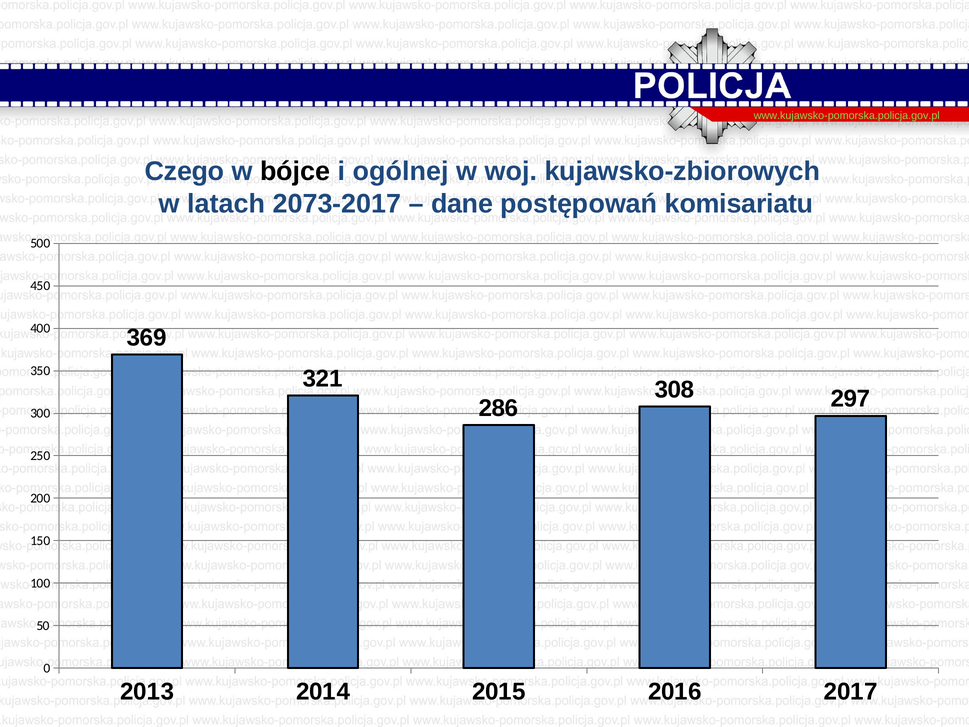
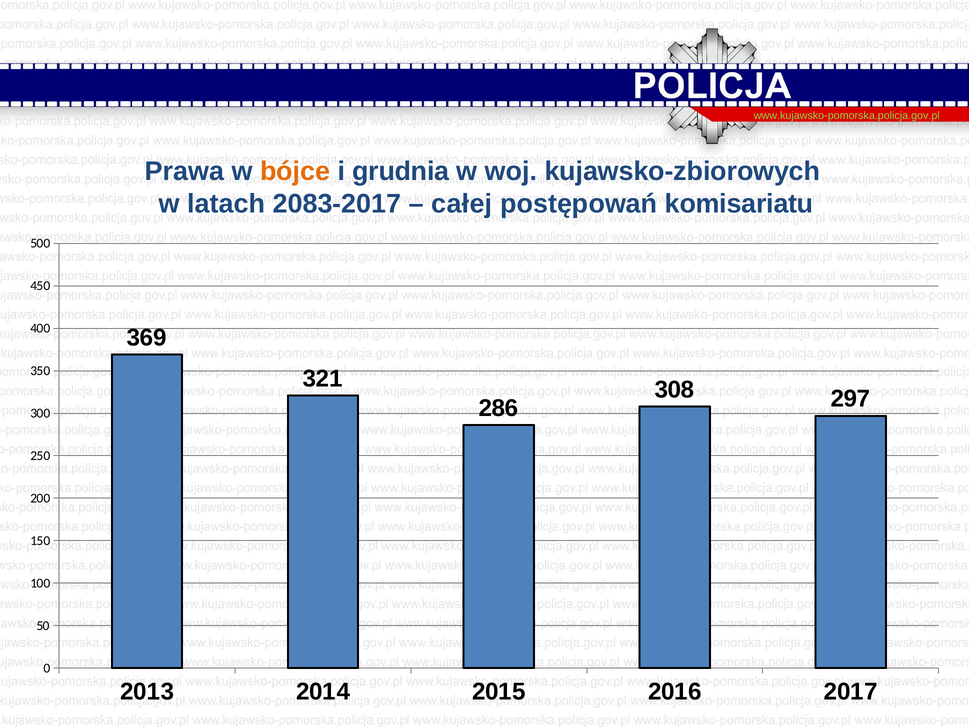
Czego: Czego -> Prawa
bójce colour: black -> orange
ogólnej: ogólnej -> grudnia
2073-2017: 2073-2017 -> 2083-2017
dane: dane -> całej
